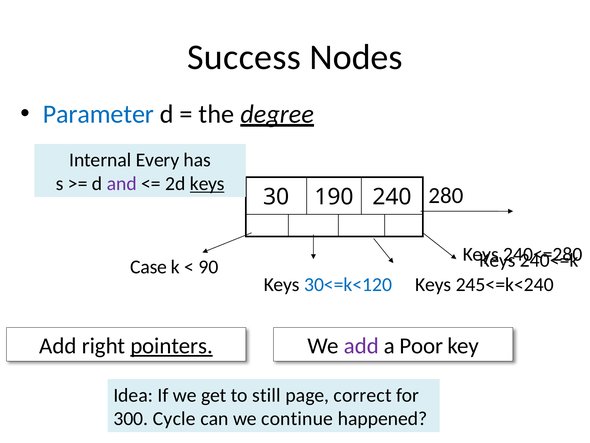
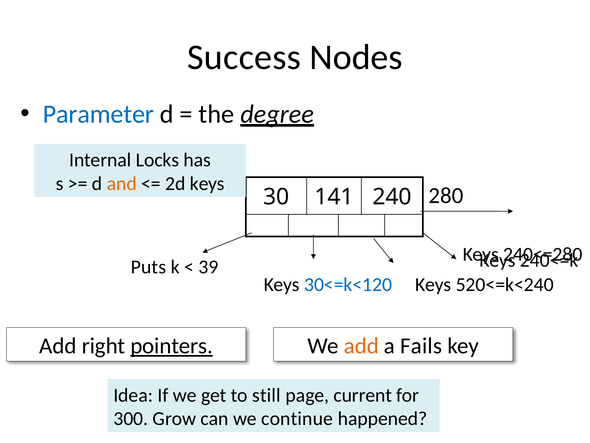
Every: Every -> Locks
and colour: purple -> orange
keys at (207, 183) underline: present -> none
190: 190 -> 141
Case: Case -> Puts
90: 90 -> 39
245<=k<240: 245<=k<240 -> 520<=k<240
add at (361, 346) colour: purple -> orange
Poor: Poor -> Fails
correct: correct -> current
Cycle: Cycle -> Grow
